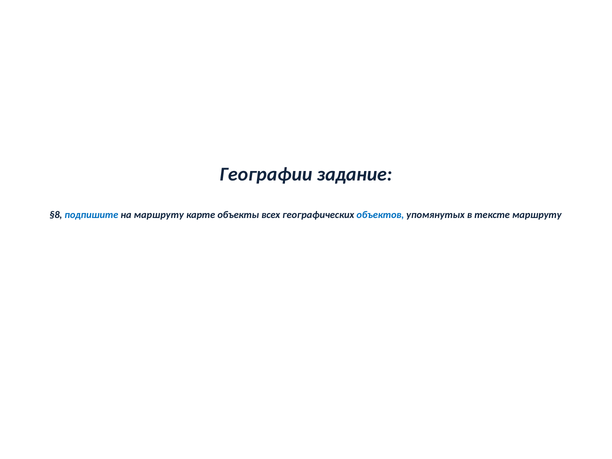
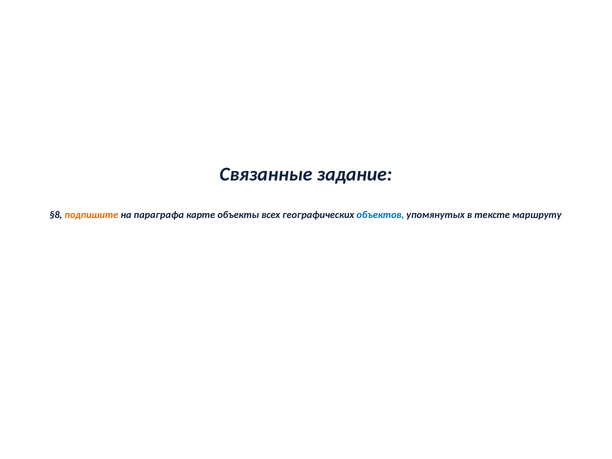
Географии: Географии -> Связанные
подпишите colour: blue -> orange
на маршруту: маршруту -> параграфа
